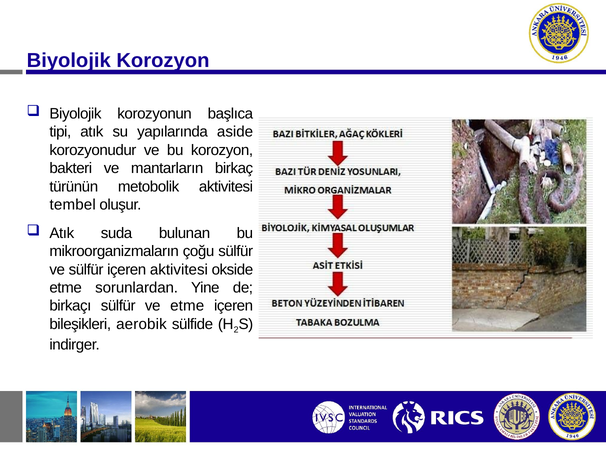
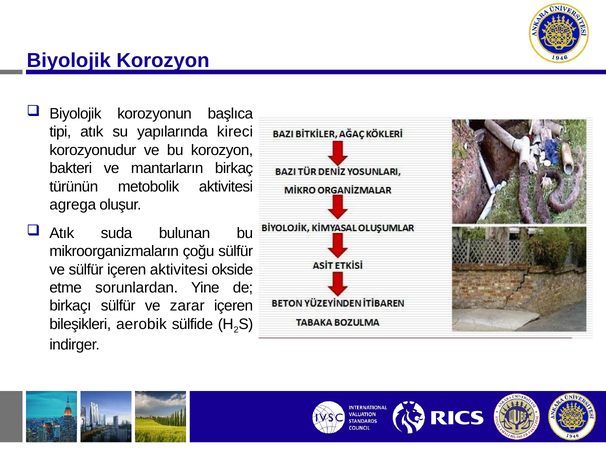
aside: aside -> kireci
tembel: tembel -> agrega
ve etme: etme -> zarar
